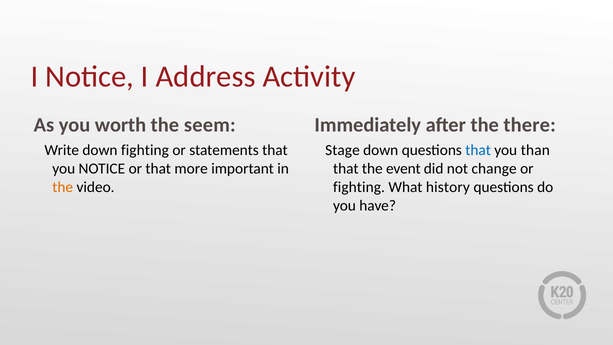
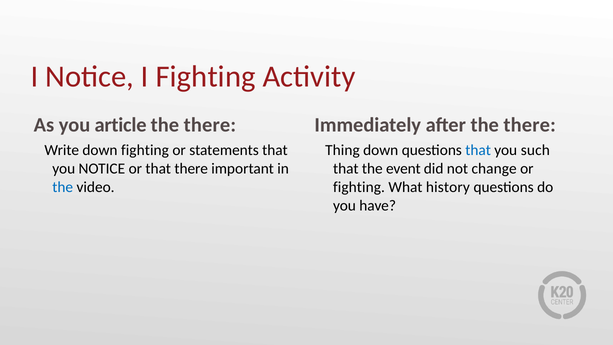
I Address: Address -> Fighting
worth: worth -> article
seem at (210, 125): seem -> there
Stage: Stage -> Thing
than: than -> such
that more: more -> there
the at (63, 187) colour: orange -> blue
